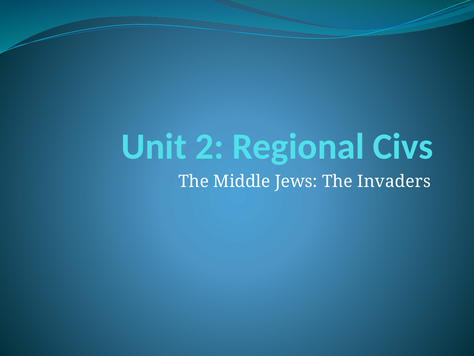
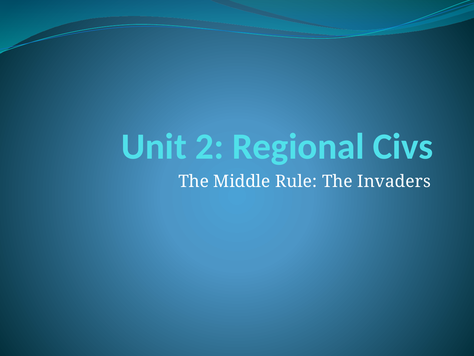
Jews: Jews -> Rule
